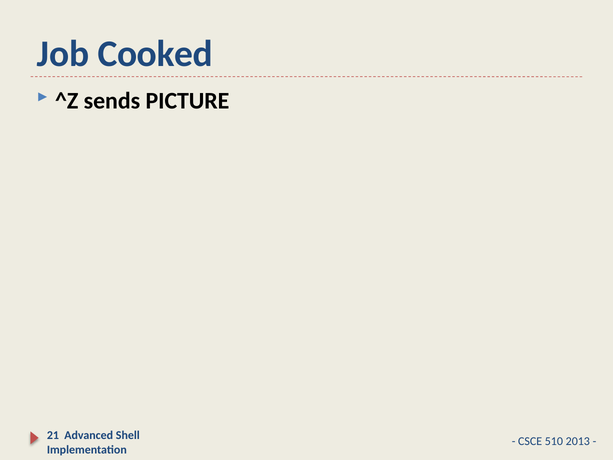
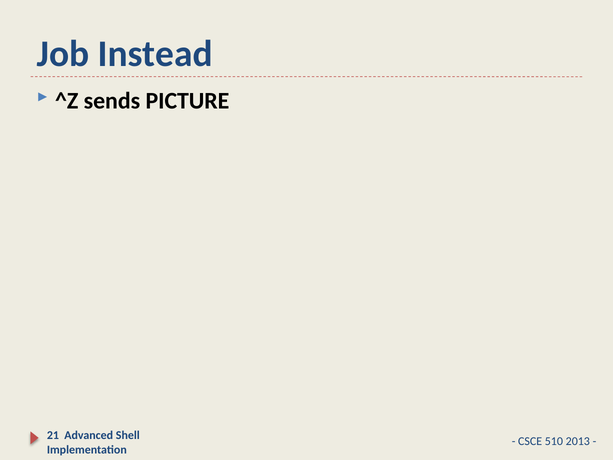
Cooked: Cooked -> Instead
